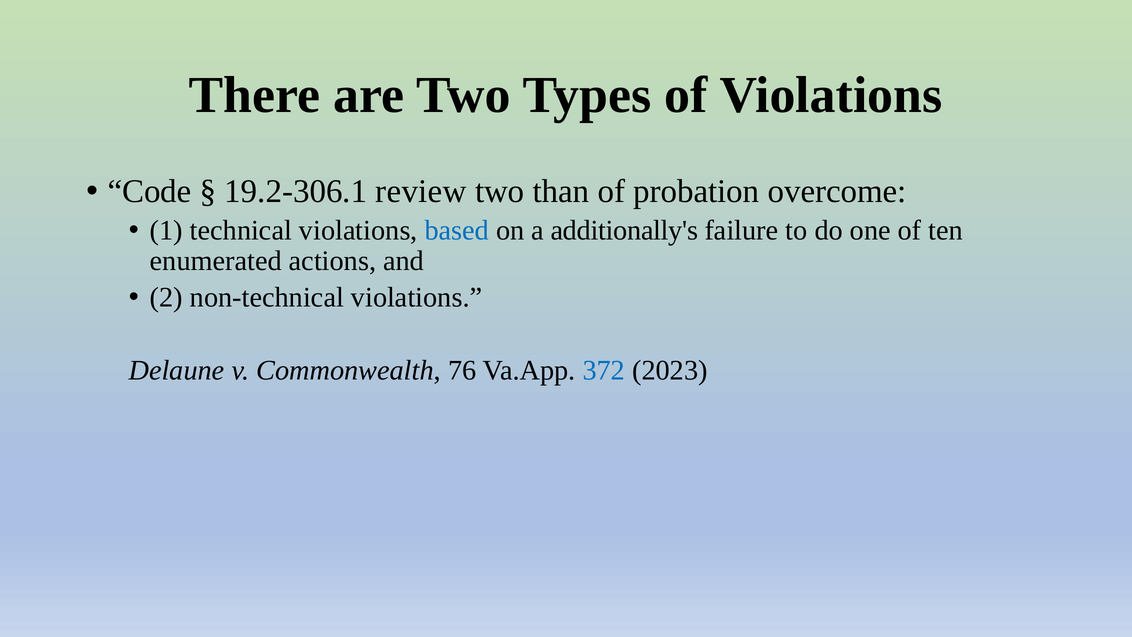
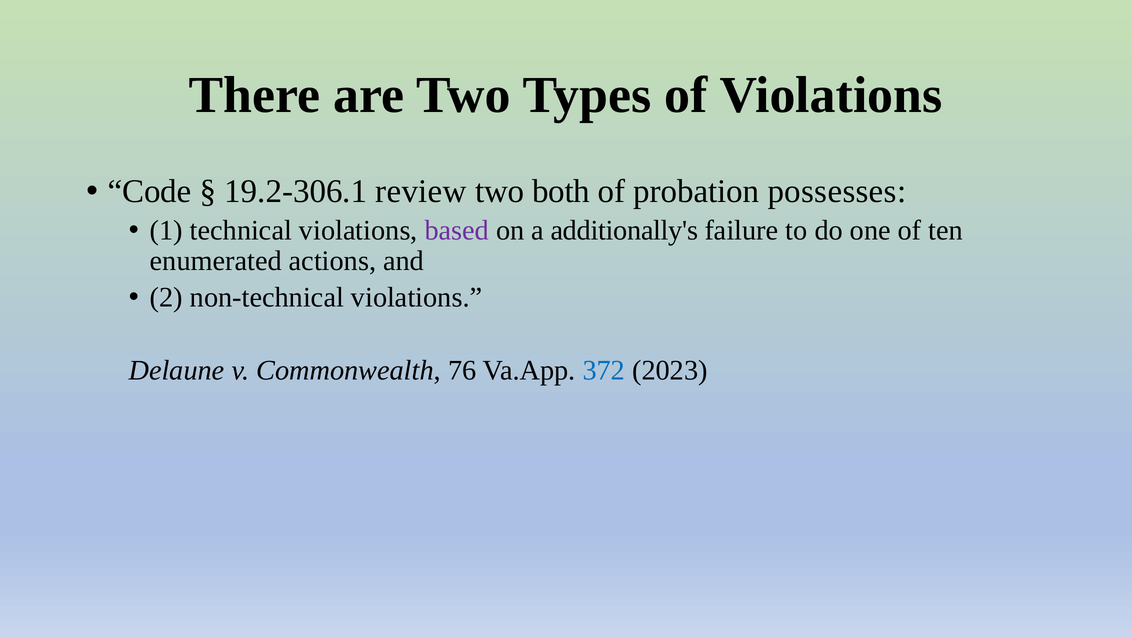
than: than -> both
overcome: overcome -> possesses
based colour: blue -> purple
